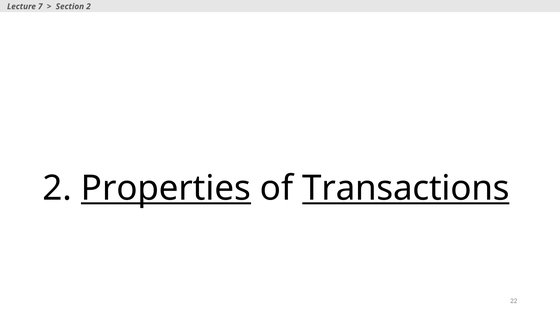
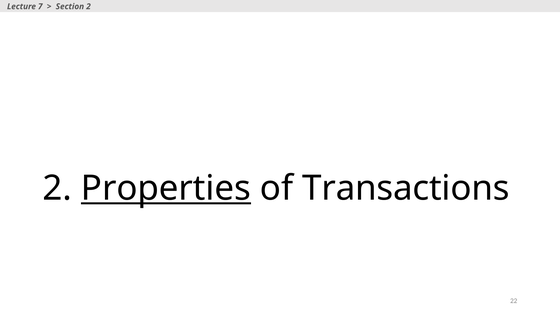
Transactions underline: present -> none
